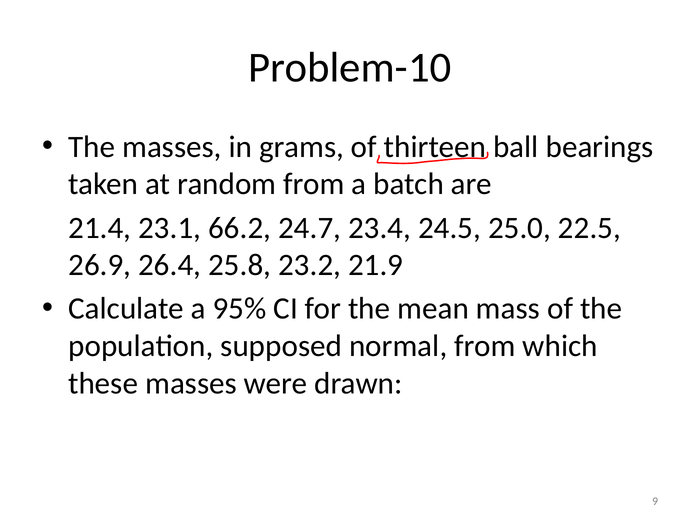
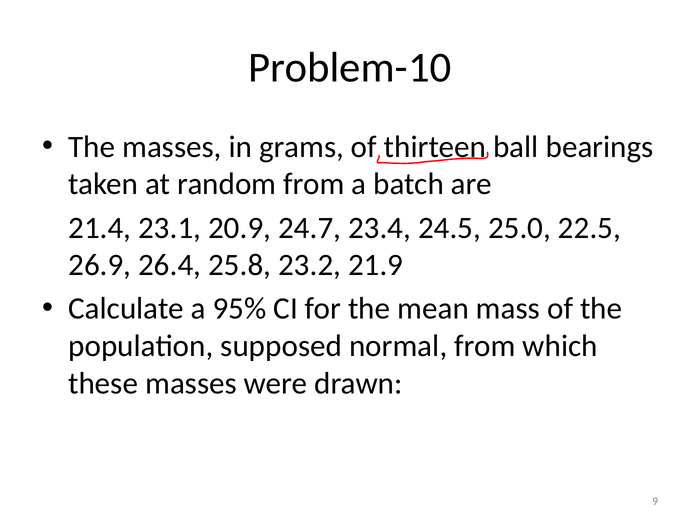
66.2: 66.2 -> 20.9
